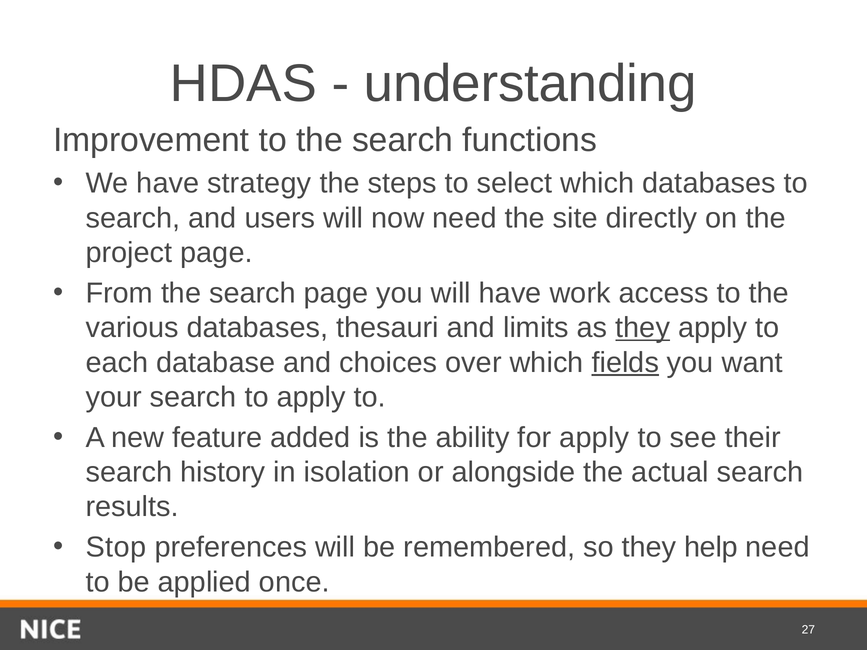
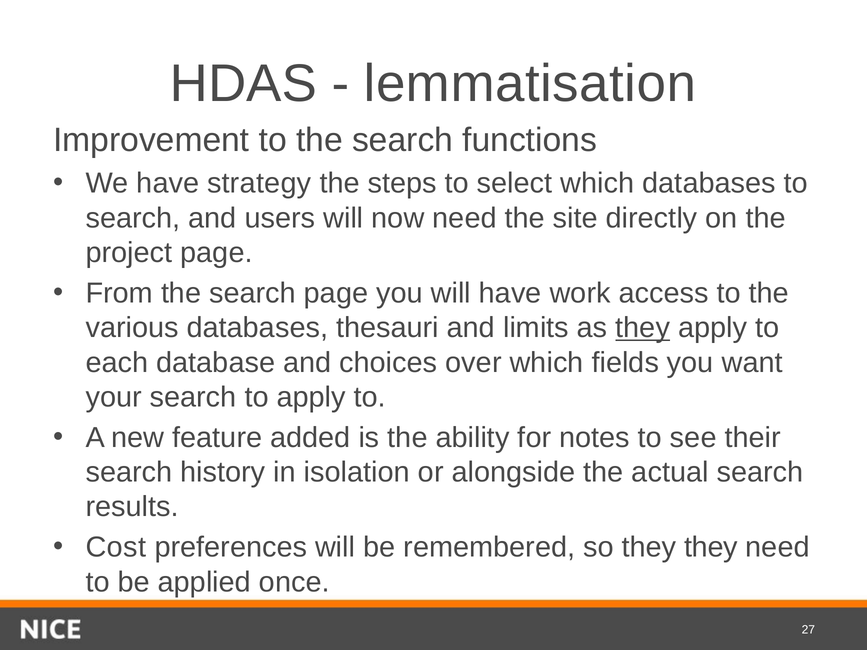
understanding: understanding -> lemmatisation
fields underline: present -> none
for apply: apply -> notes
Stop: Stop -> Cost
they help: help -> they
